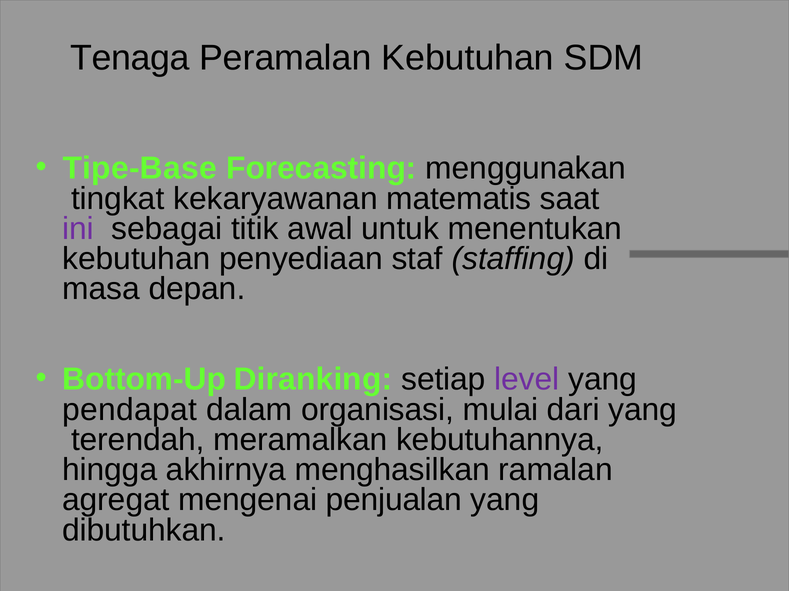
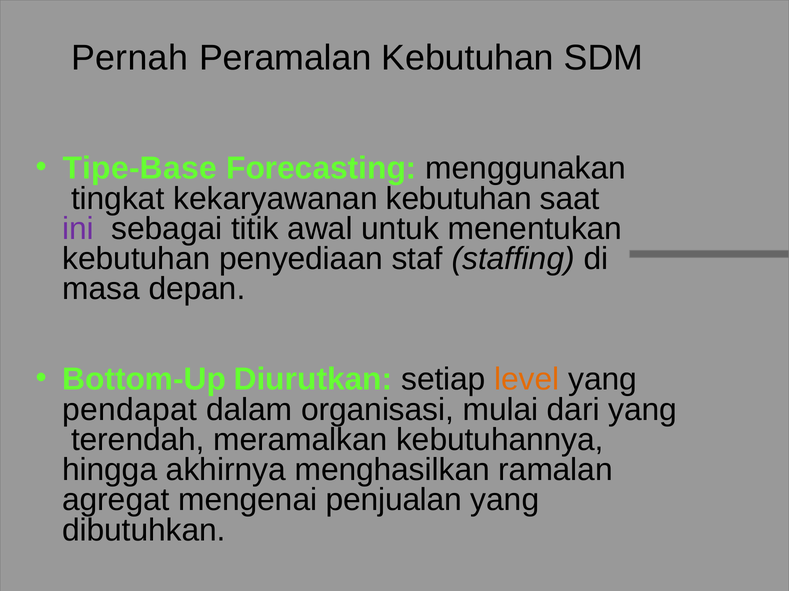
Tenaga: Tenaga -> Pernah
kekaryawanan matematis: matematis -> kebutuhan
Diranking: Diranking -> Diurutkan
level colour: purple -> orange
